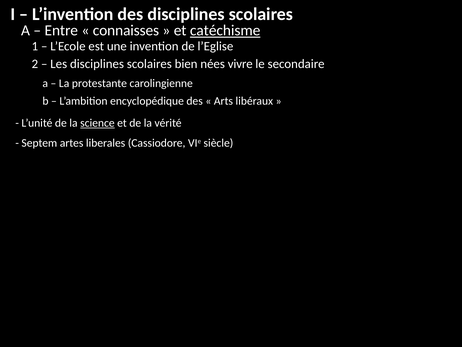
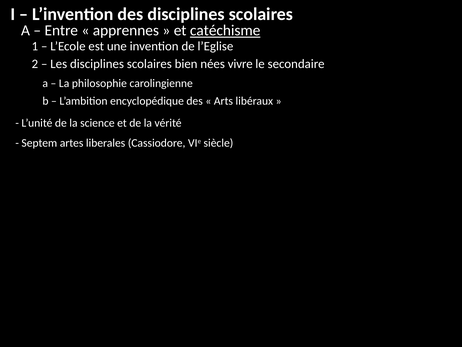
connaisses: connaisses -> apprennes
protestante: protestante -> philosophie
science underline: present -> none
